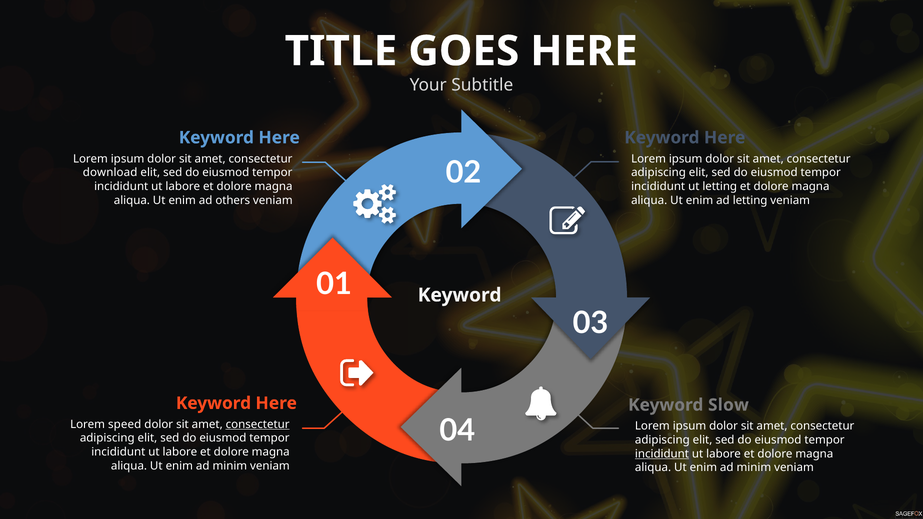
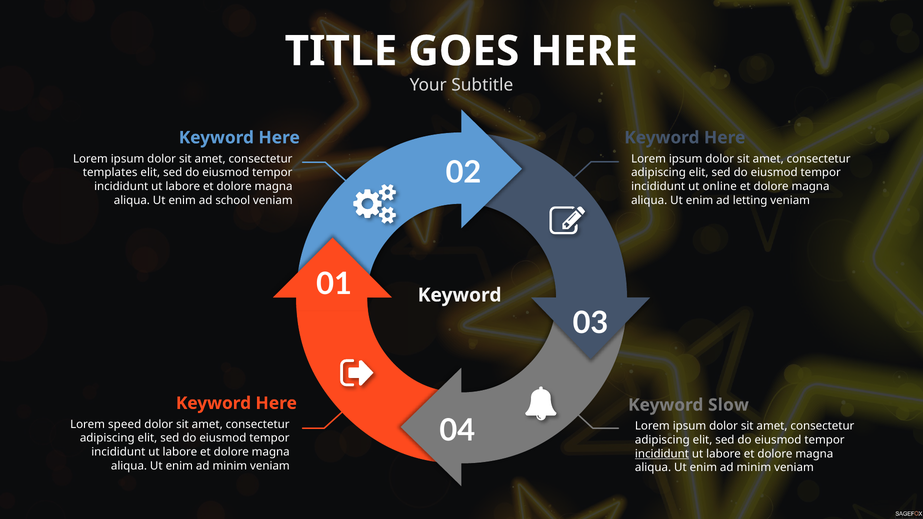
download: download -> templates
ut letting: letting -> online
others: others -> school
consectetur at (258, 424) underline: present -> none
